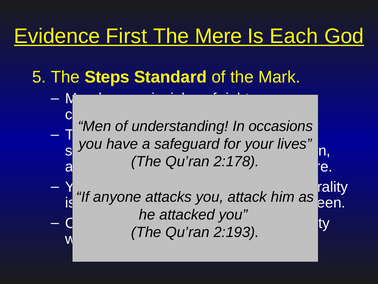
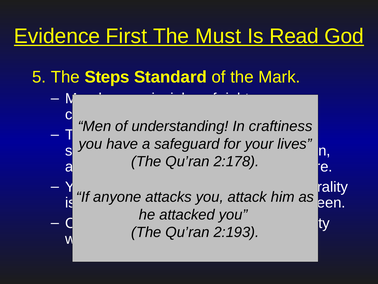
Mere: Mere -> Must
Each: Each -> Read
occasions: occasions -> craftiness
